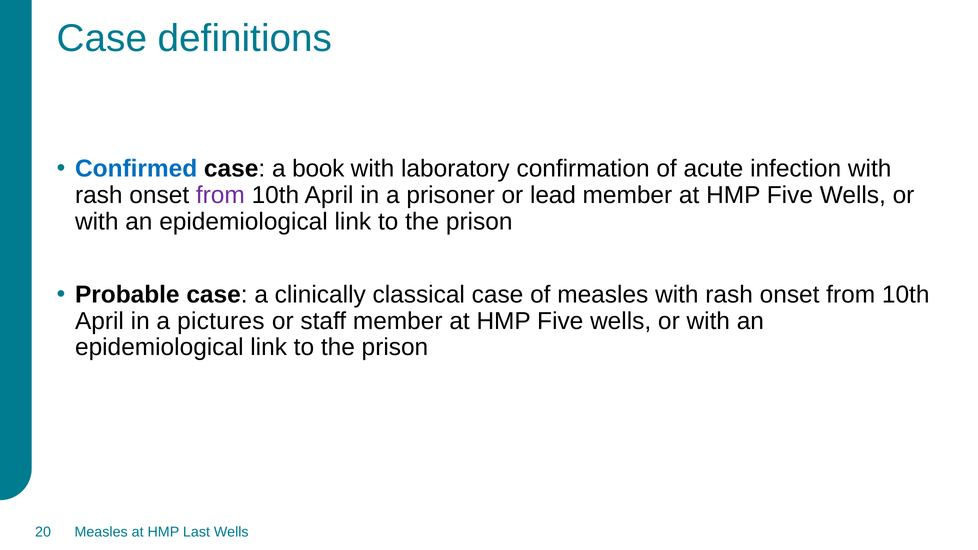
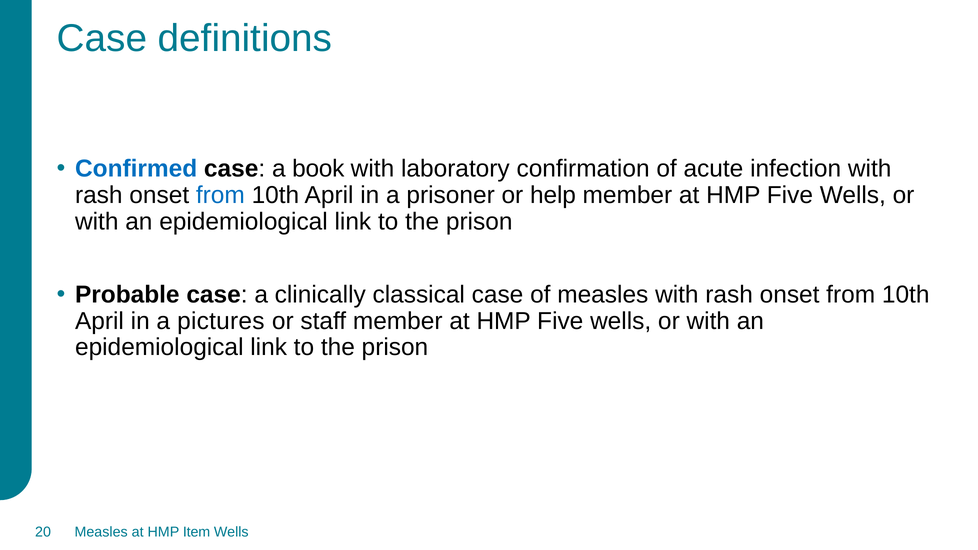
from at (220, 195) colour: purple -> blue
lead: lead -> help
Last: Last -> Item
